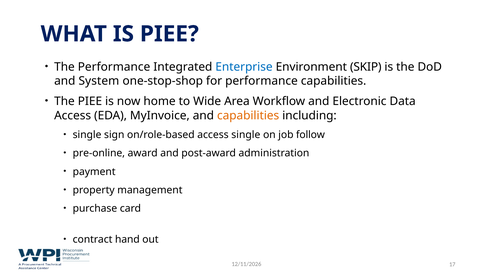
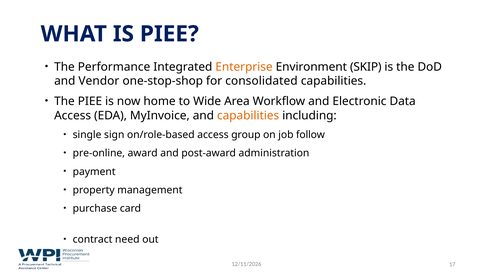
Enterprise colour: blue -> orange
System: System -> Vendor
for performance: performance -> consolidated
access single: single -> group
hand: hand -> need
